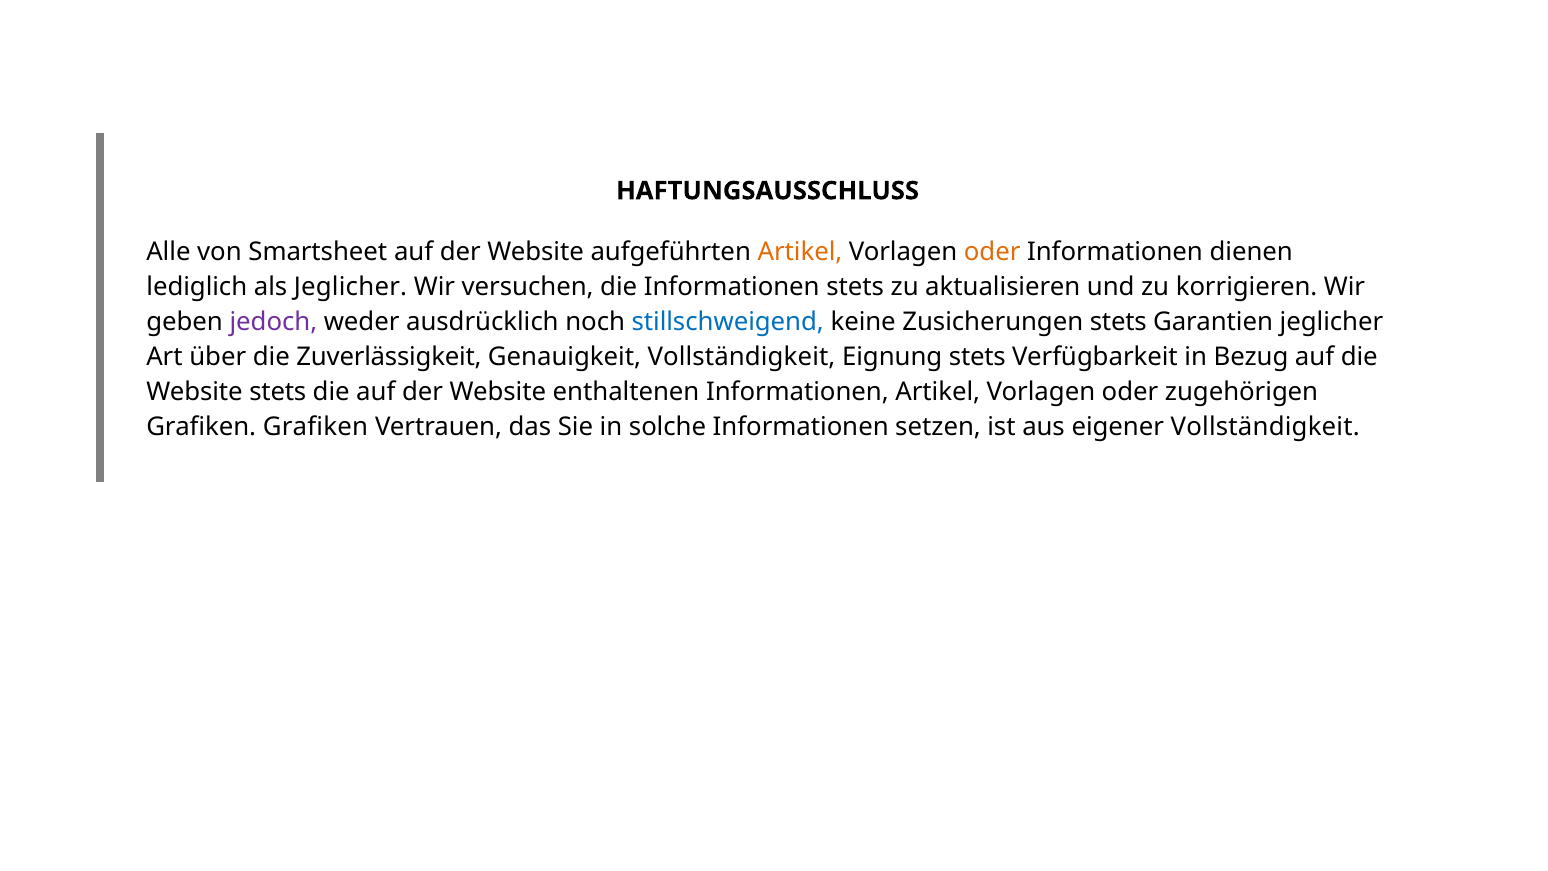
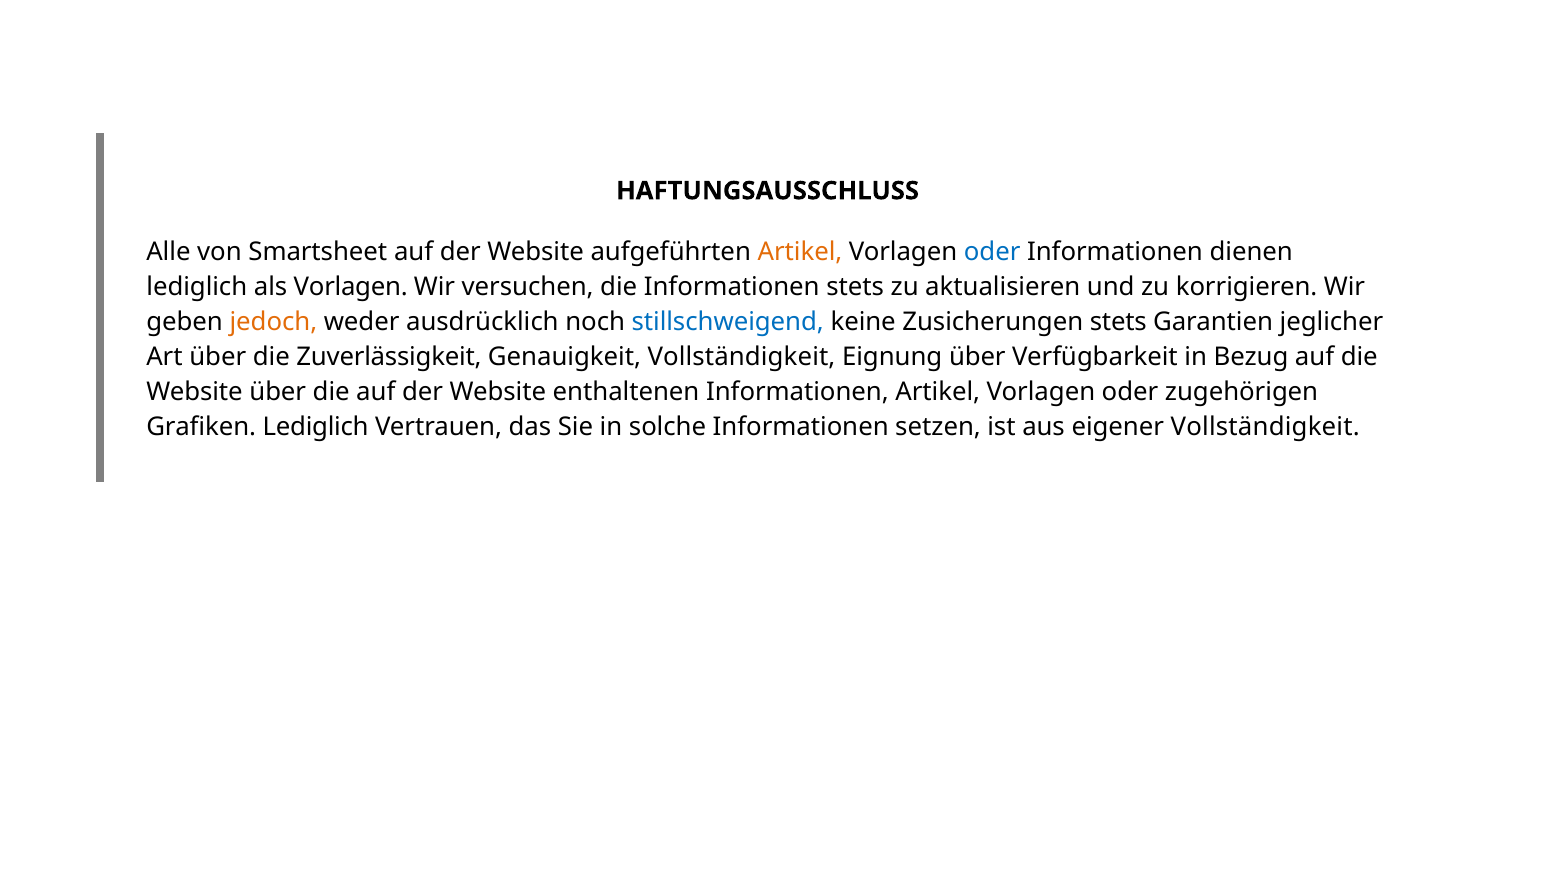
oder at (992, 252) colour: orange -> blue
als Jeglicher: Jeglicher -> Vorlagen
jedoch colour: purple -> orange
Eignung stets: stets -> über
Website stets: stets -> über
Grafiken Grafiken: Grafiken -> Lediglich
